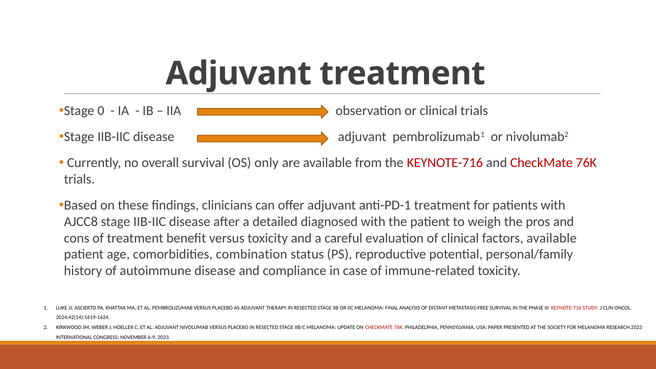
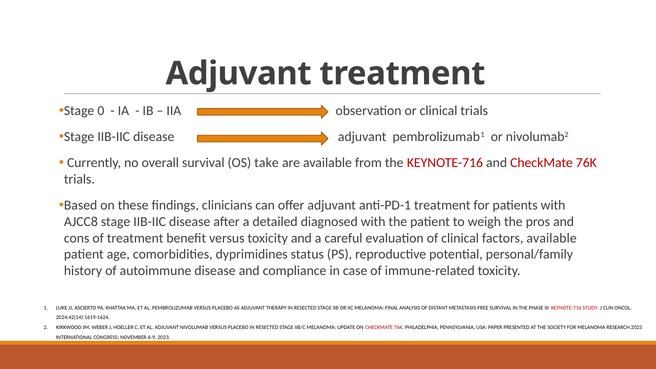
only: only -> take
combination: combination -> dyprimidines
